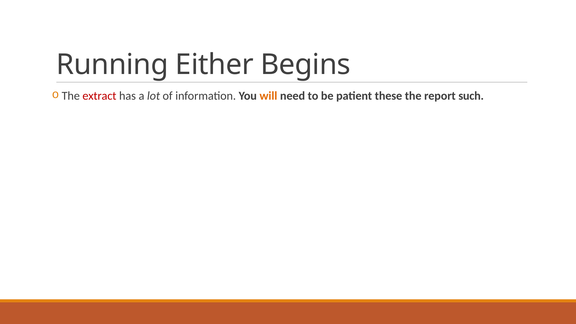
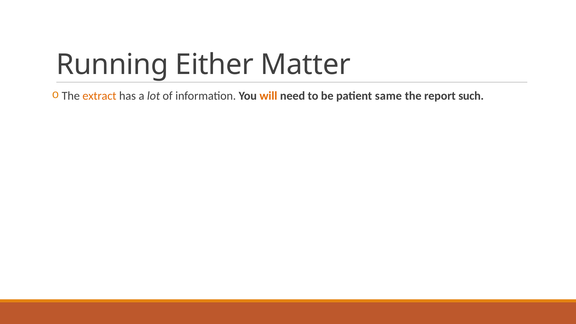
Begins: Begins -> Matter
extract colour: red -> orange
these: these -> same
